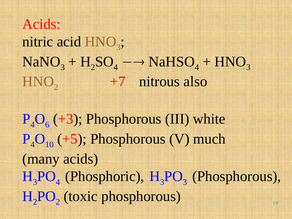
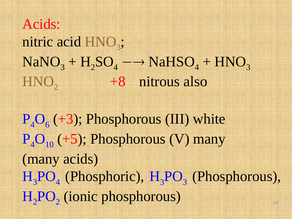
+7: +7 -> +8
V much: much -> many
toxic: toxic -> ionic
